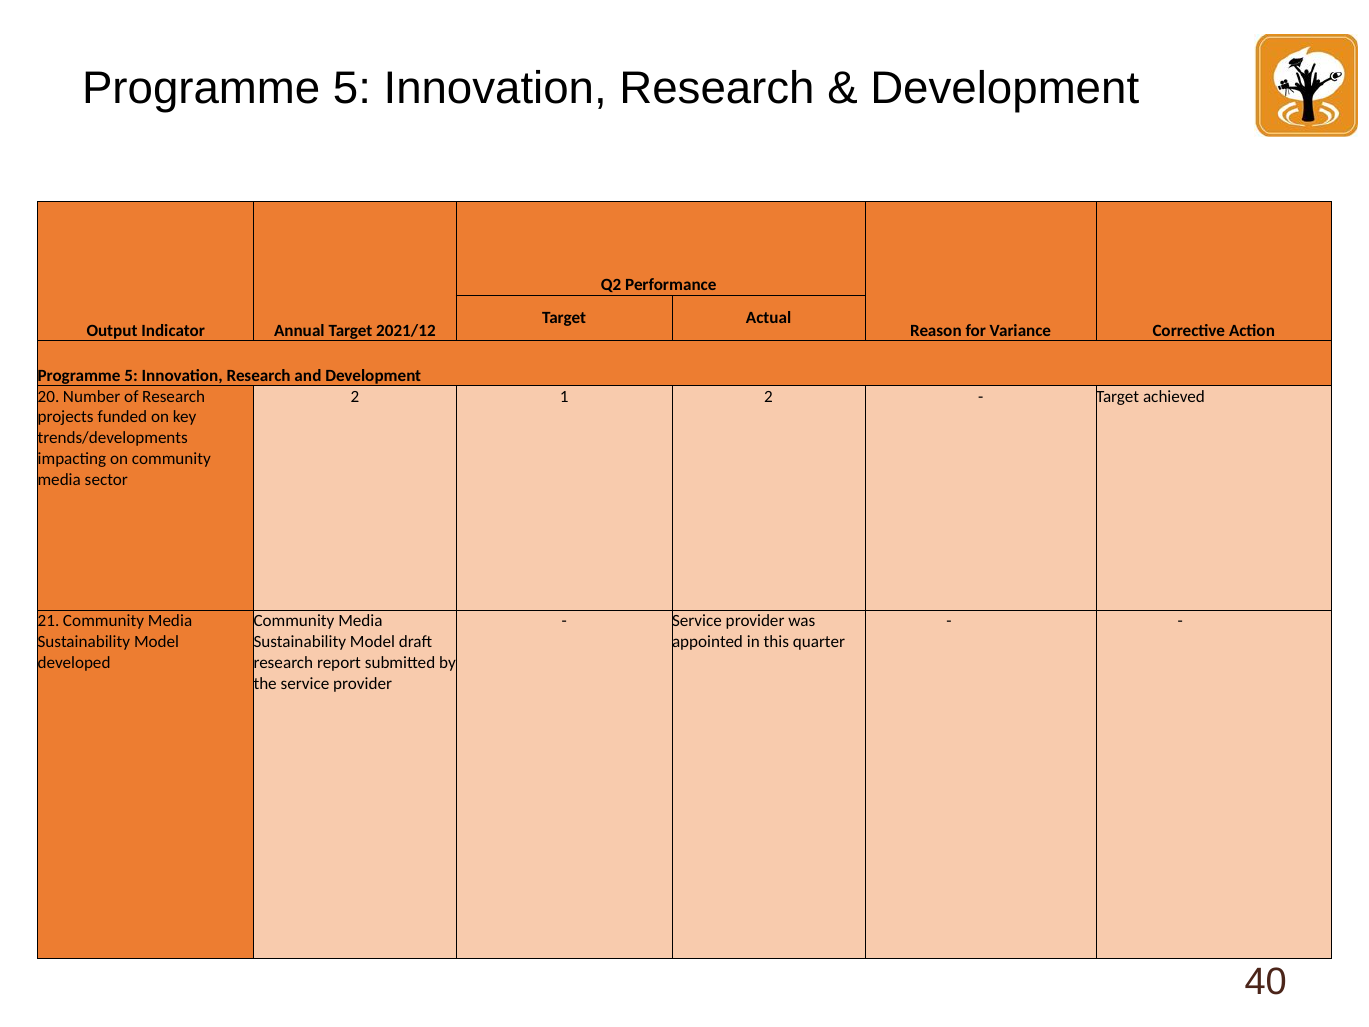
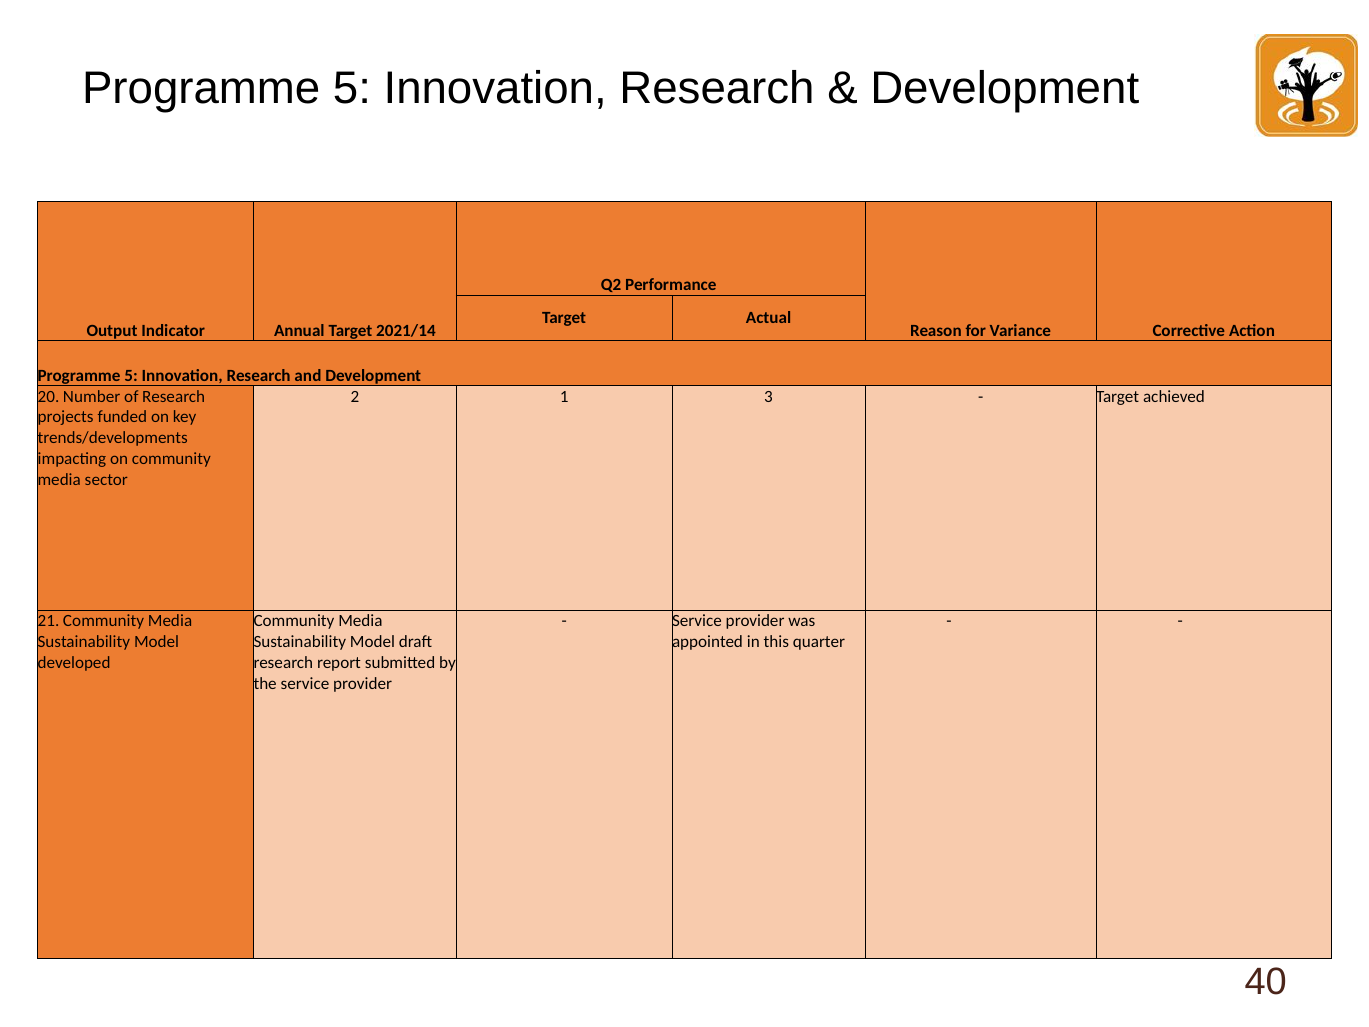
2021/12: 2021/12 -> 2021/14
1 2: 2 -> 3
